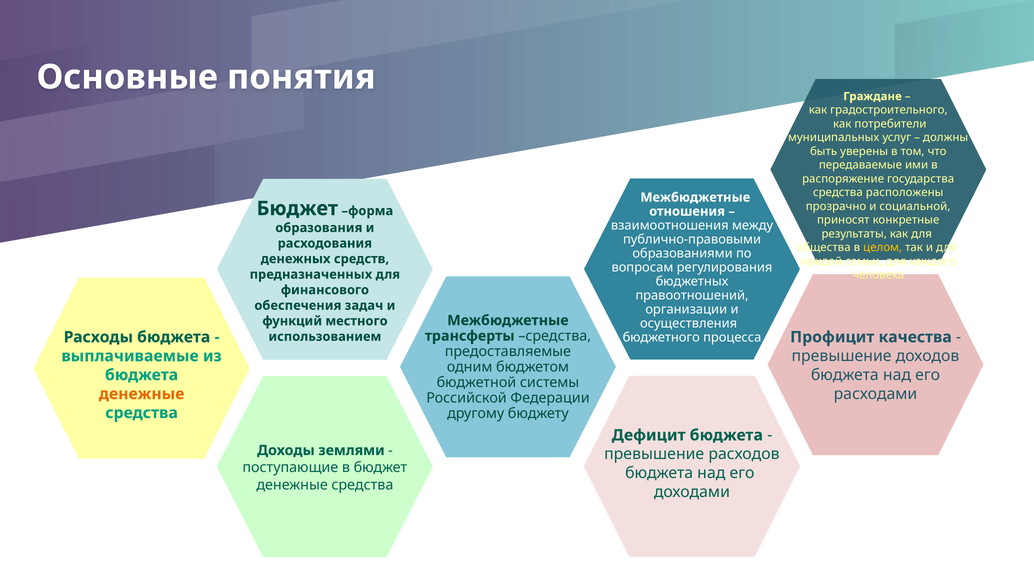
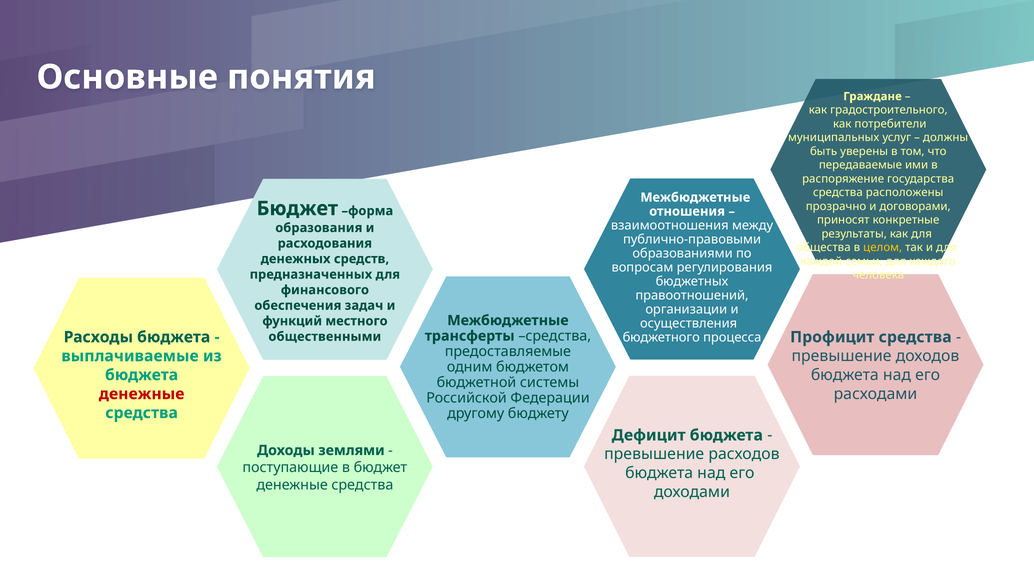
социальной: социальной -> договорами
использованием: использованием -> общественными
Профицит качества: качества -> средства
денежные at (142, 394) colour: orange -> red
